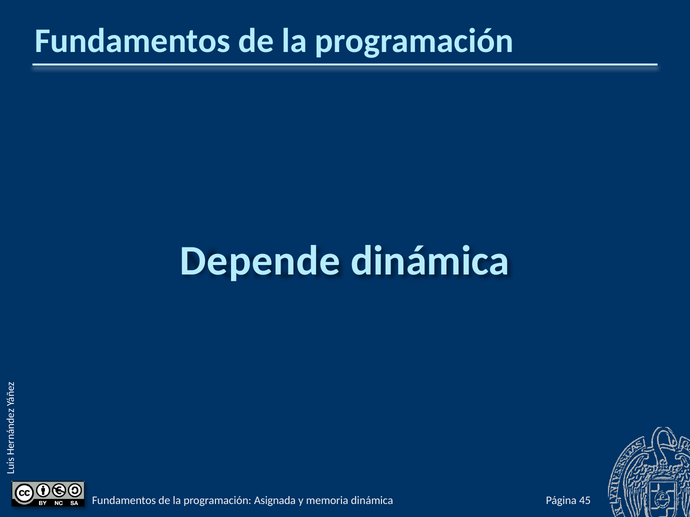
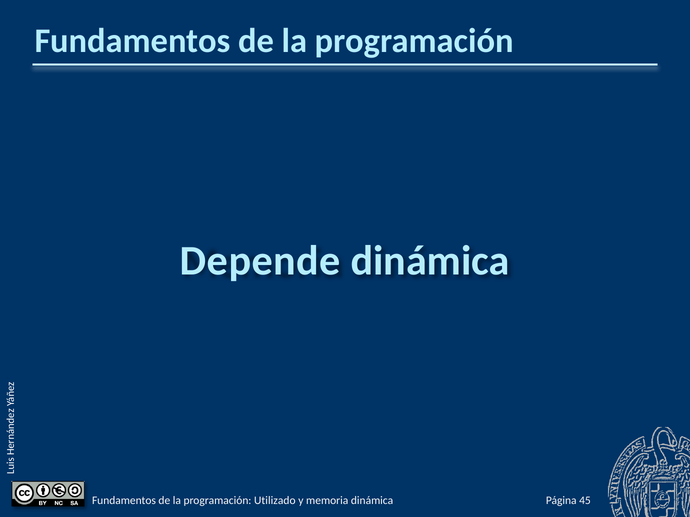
Asignada: Asignada -> Utilizado
